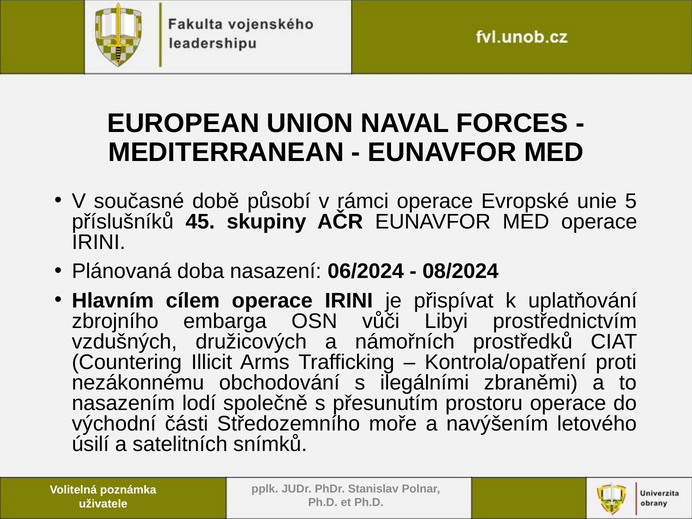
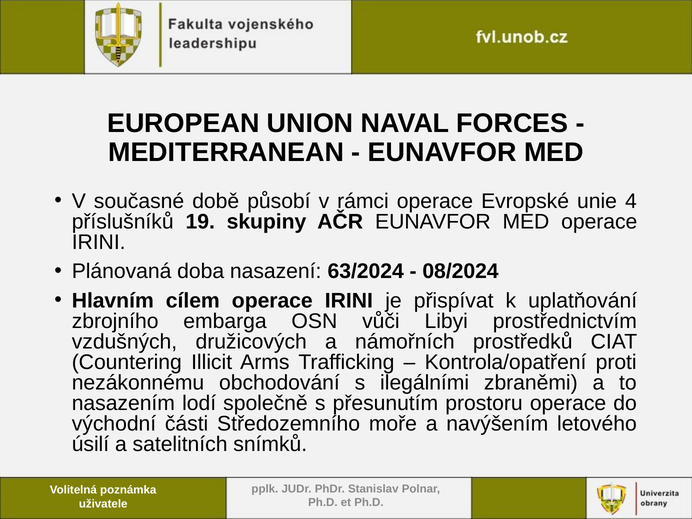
5: 5 -> 4
45: 45 -> 19
06/2024: 06/2024 -> 63/2024
